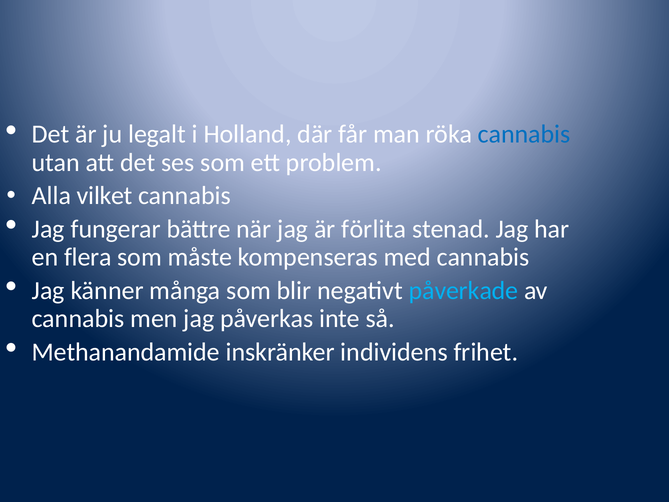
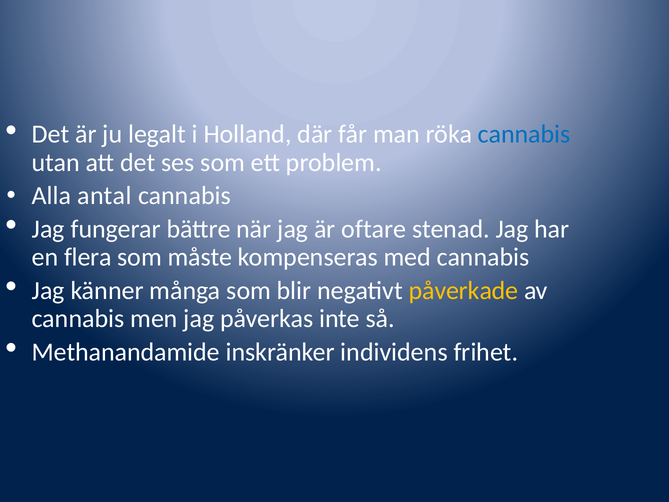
vilket: vilket -> antal
förlita: förlita -> oftare
påverkade colour: light blue -> yellow
